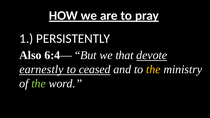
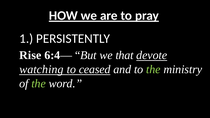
Also: Also -> Rise
earnestly: earnestly -> watching
the at (153, 69) colour: yellow -> light green
